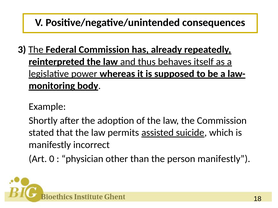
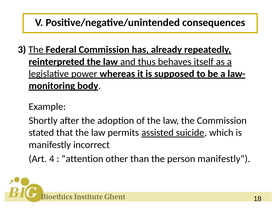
0: 0 -> 4
physician: physician -> attention
